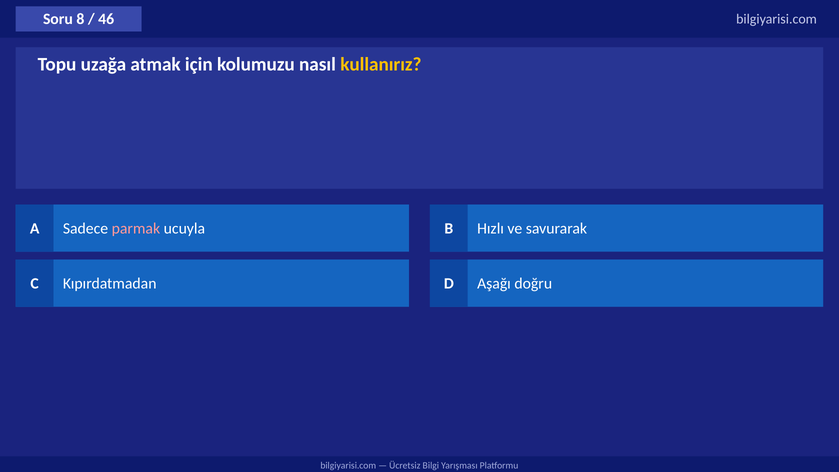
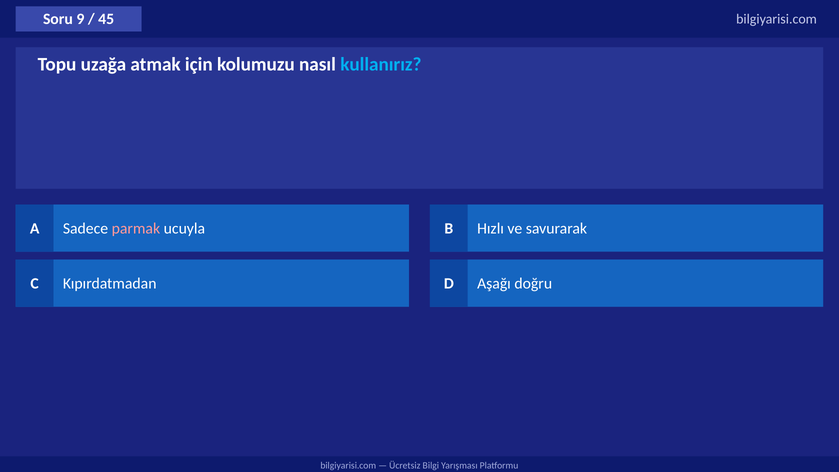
8: 8 -> 9
46: 46 -> 45
kullanırız colour: yellow -> light blue
